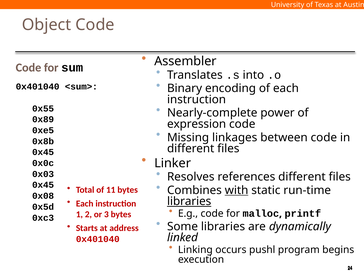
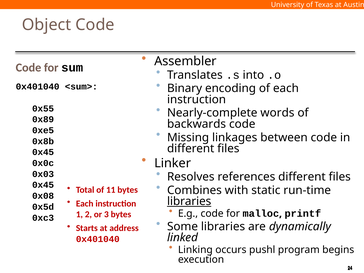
power: power -> words
expression: expression -> backwards
with underline: present -> none
